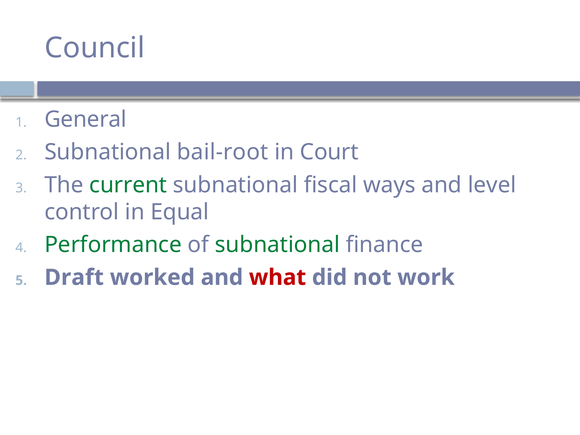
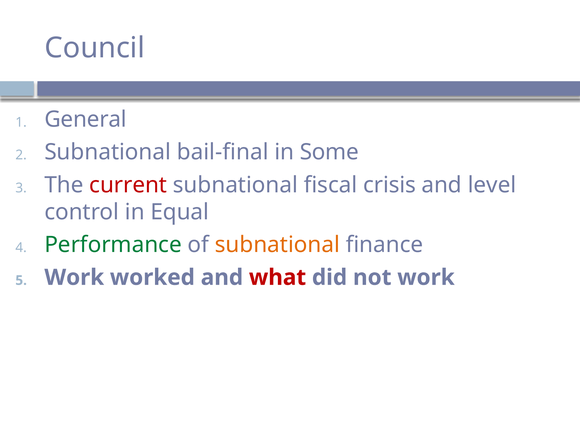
bail-root: bail-root -> bail-final
Court: Court -> Some
current colour: green -> red
ways: ways -> crisis
subnational at (277, 245) colour: green -> orange
Draft at (74, 277): Draft -> Work
